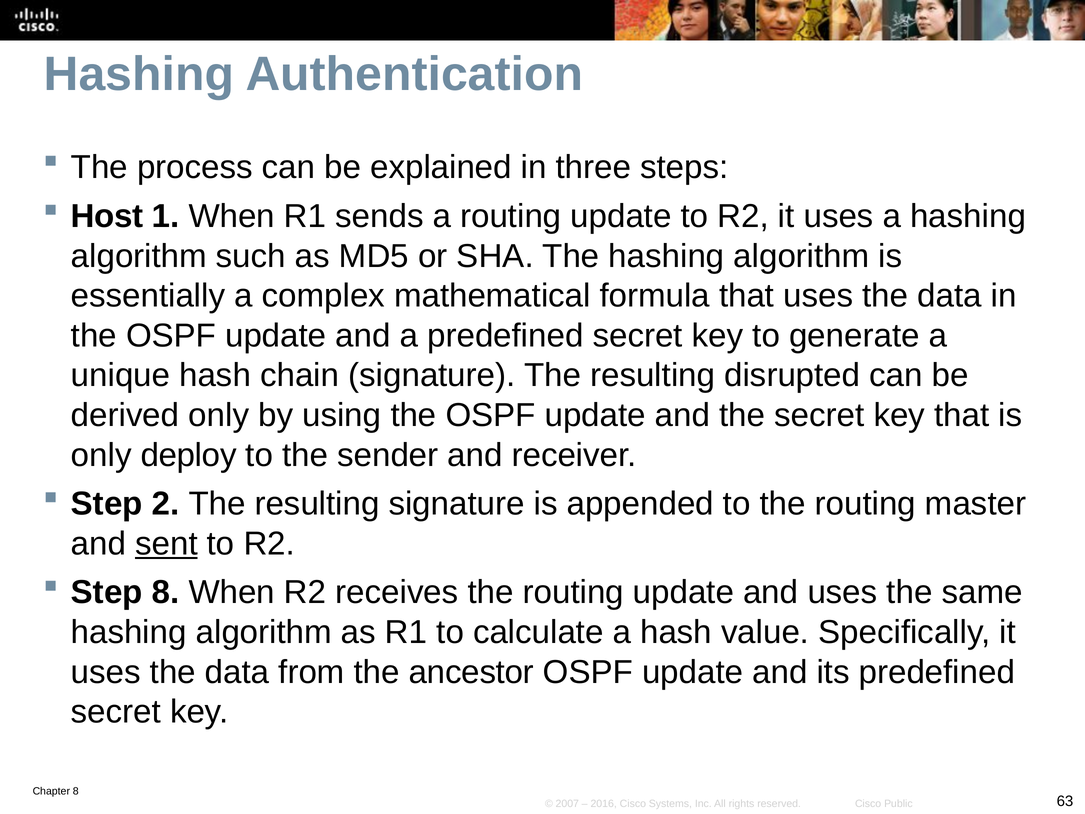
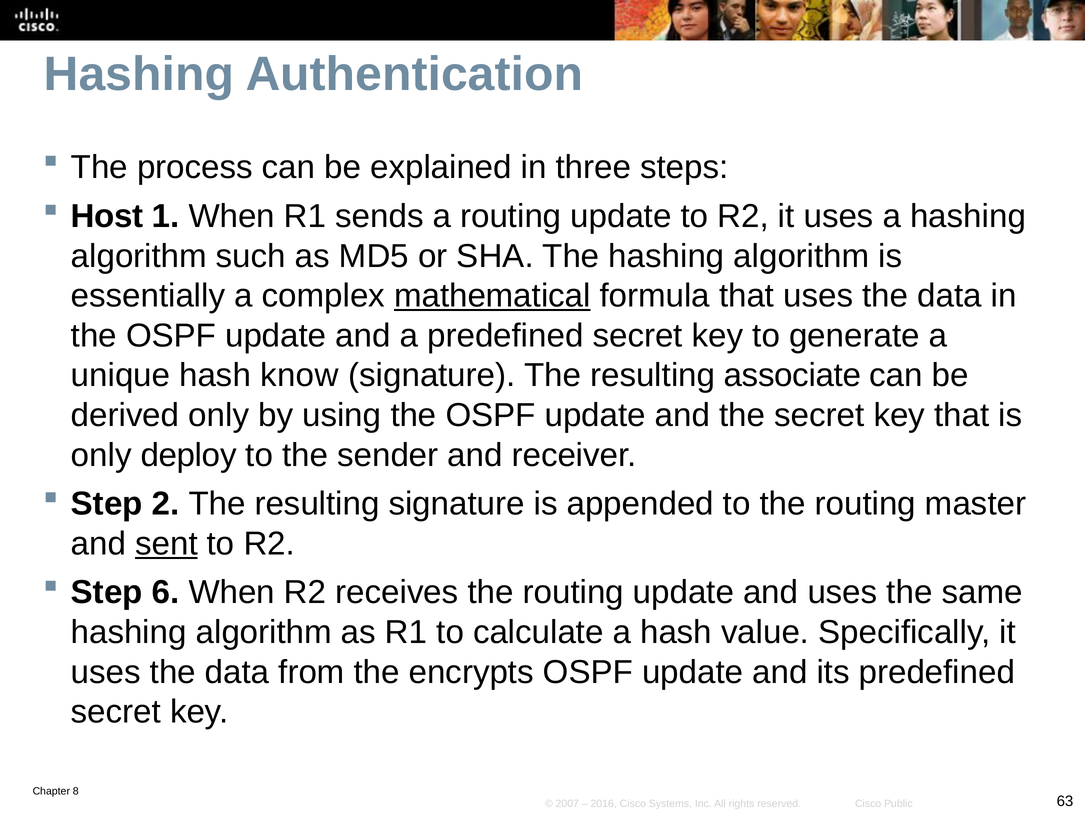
mathematical underline: none -> present
chain: chain -> know
disrupted: disrupted -> associate
Step 8: 8 -> 6
ancestor: ancestor -> encrypts
